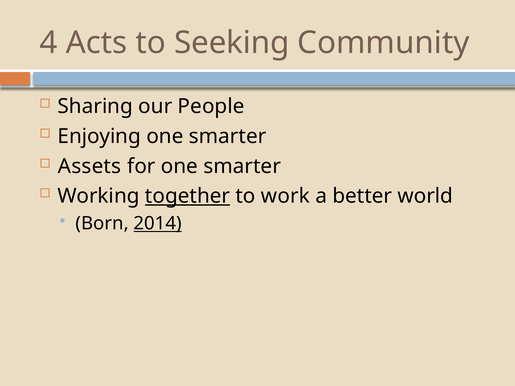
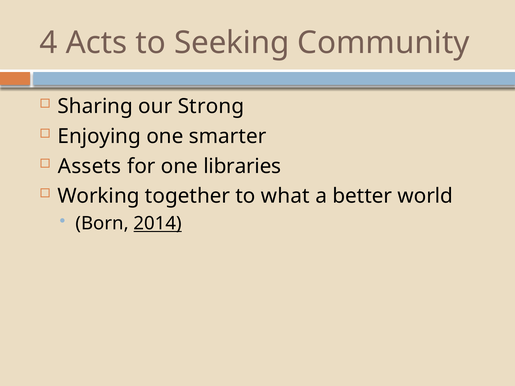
People: People -> Strong
for one smarter: smarter -> libraries
together underline: present -> none
work: work -> what
